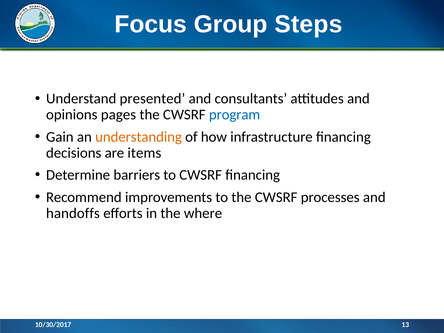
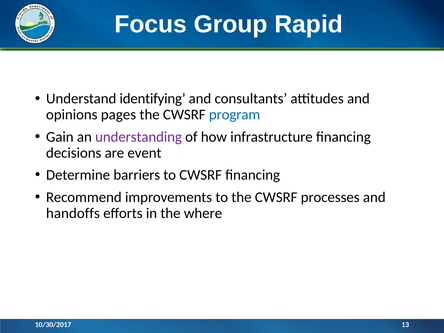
Steps: Steps -> Rapid
presented: presented -> identifying
understanding colour: orange -> purple
items: items -> event
